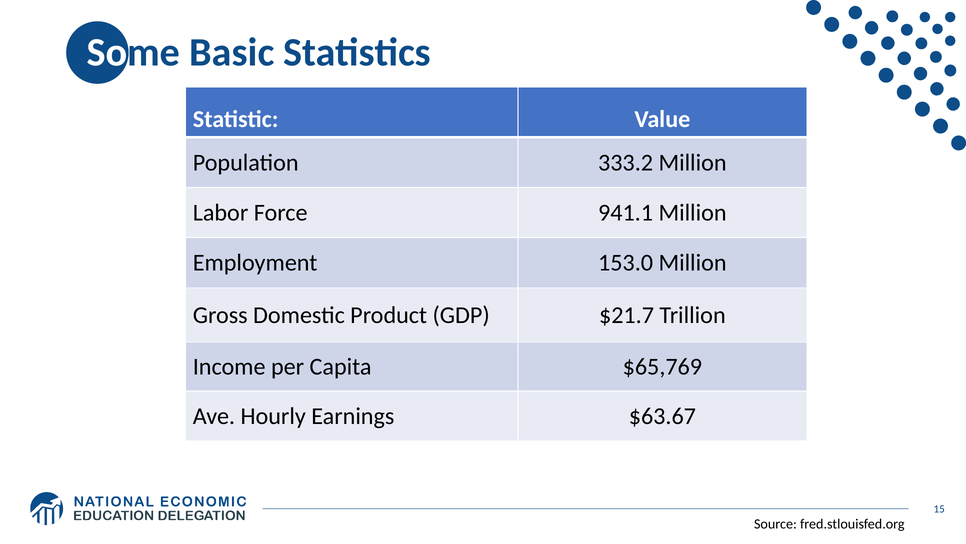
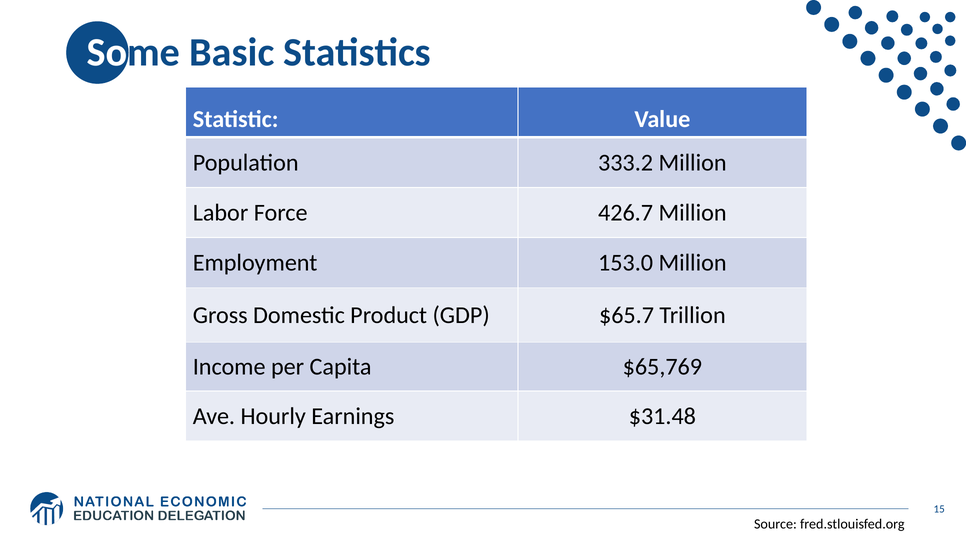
941.1: 941.1 -> 426.7
$21.7: $21.7 -> $65.7
$63.67: $63.67 -> $31.48
